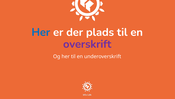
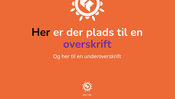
Her at (41, 32) colour: blue -> black
